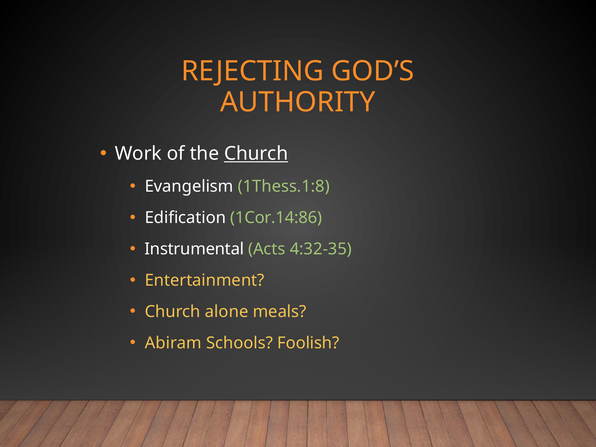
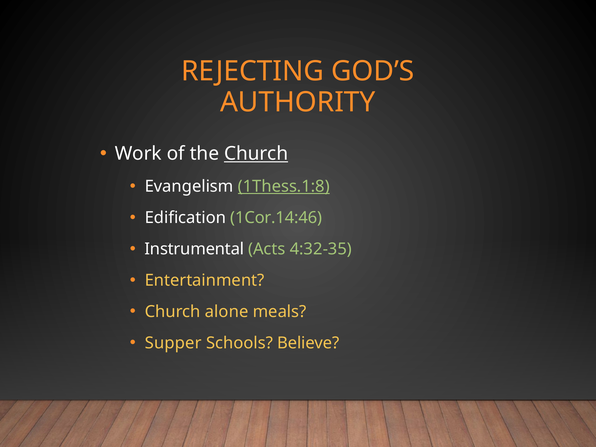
1Thess.1:8 underline: none -> present
1Cor.14:86: 1Cor.14:86 -> 1Cor.14:46
Abiram: Abiram -> Supper
Foolish: Foolish -> Believe
